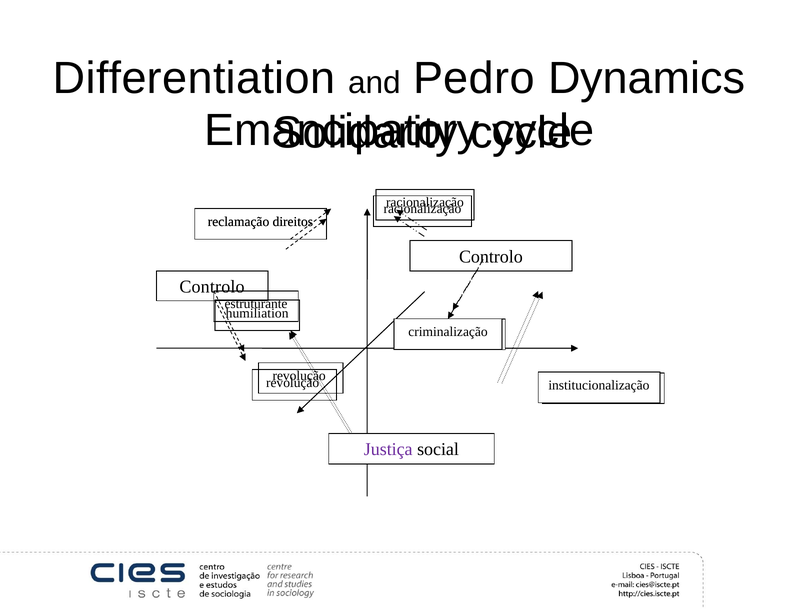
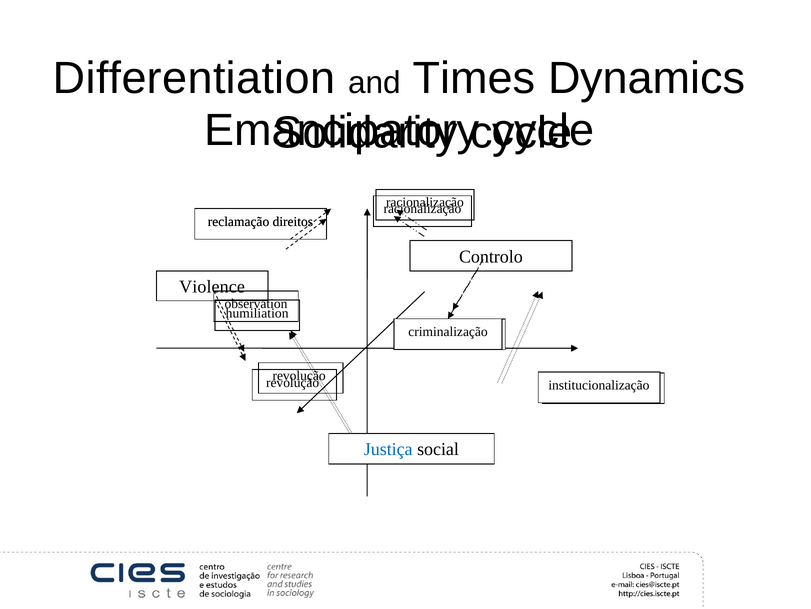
Pedro: Pedro -> Times
Controlo at (212, 287): Controlo -> Violence
estruturante: estruturante -> observation
Justiça colour: purple -> blue
